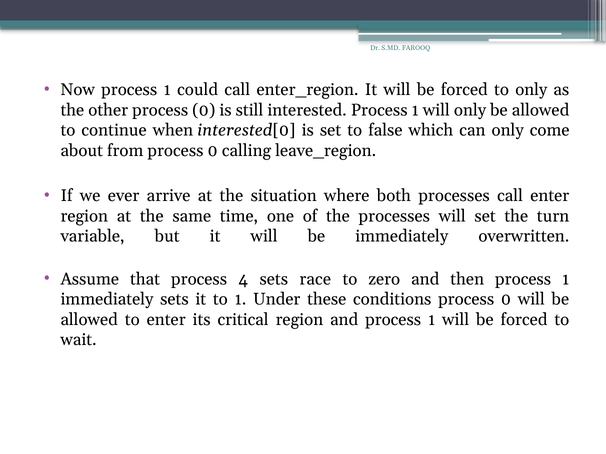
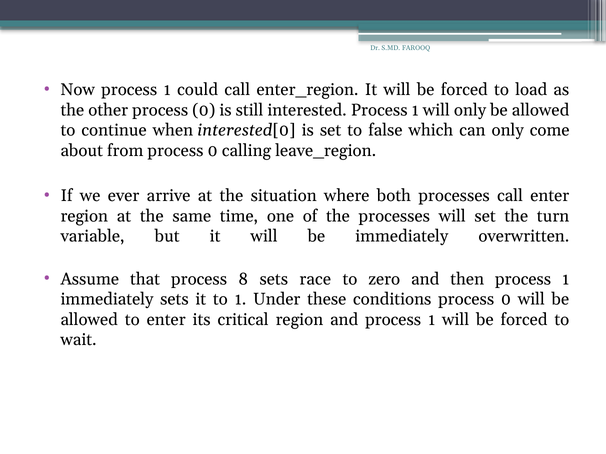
to only: only -> load
4: 4 -> 8
